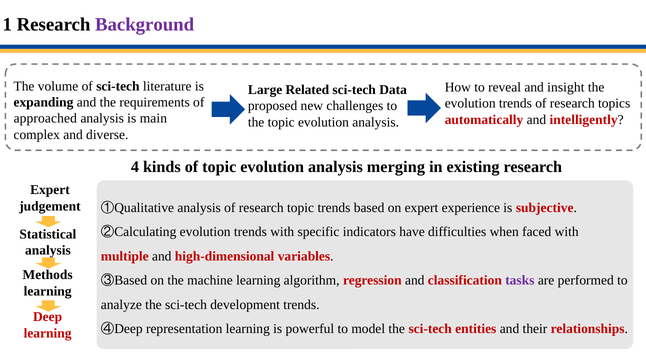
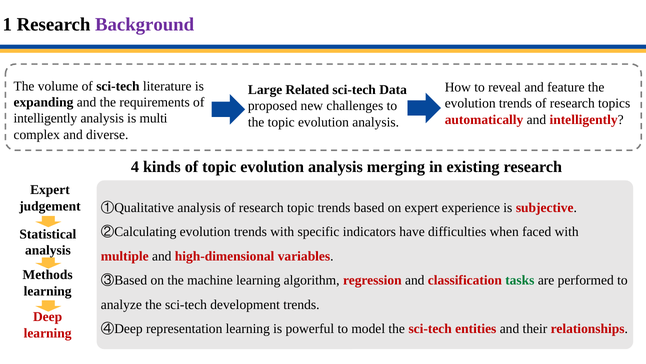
insight: insight -> feature
approached at (45, 118): approached -> intelligently
main: main -> multi
tasks colour: purple -> green
